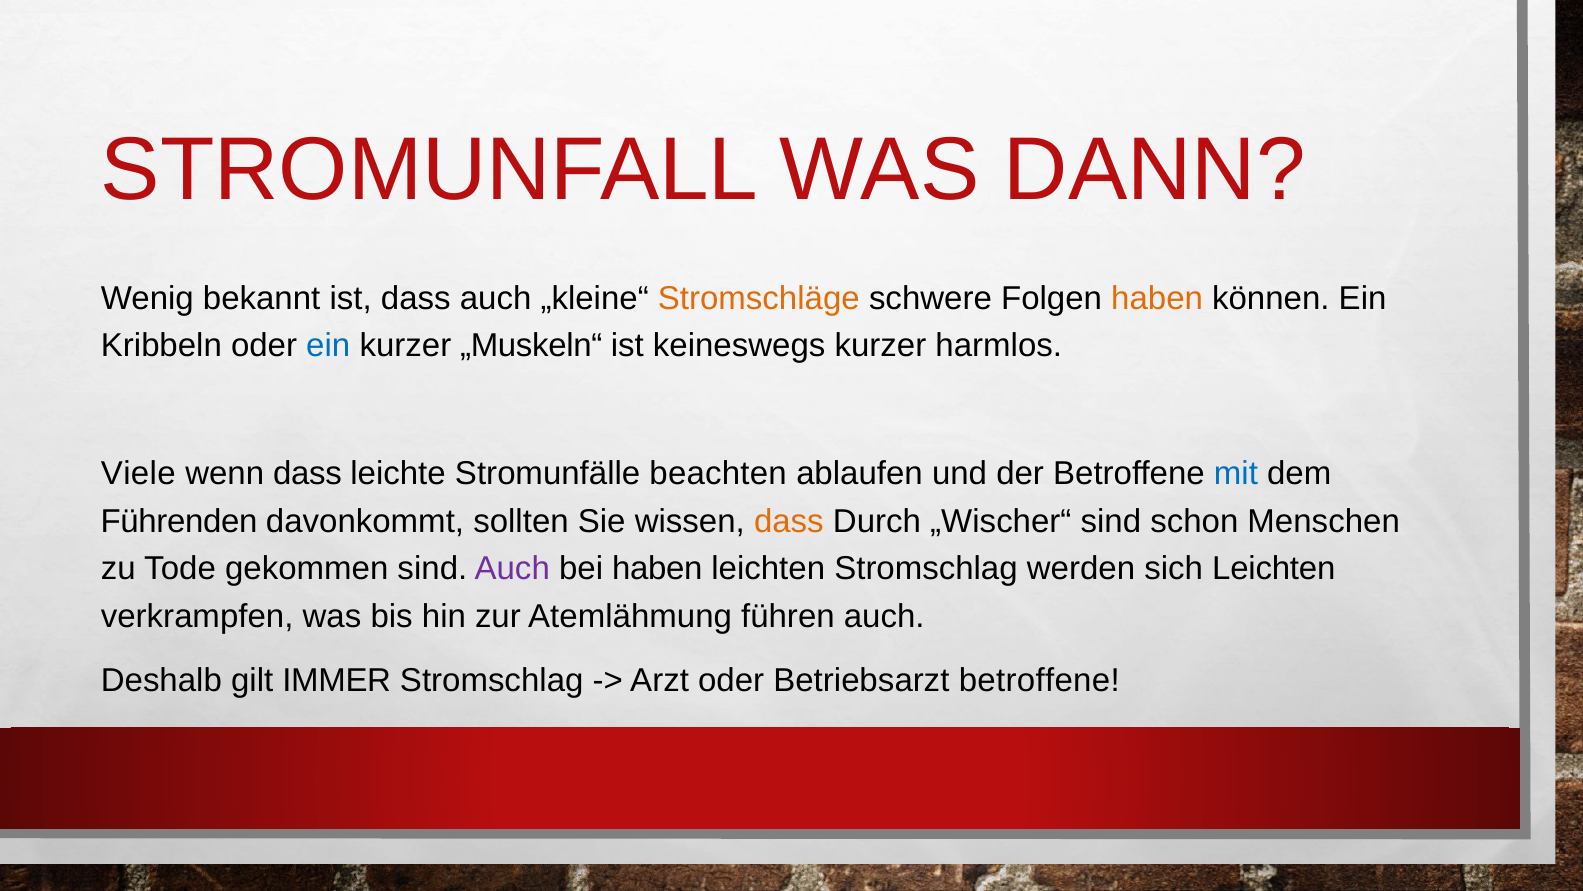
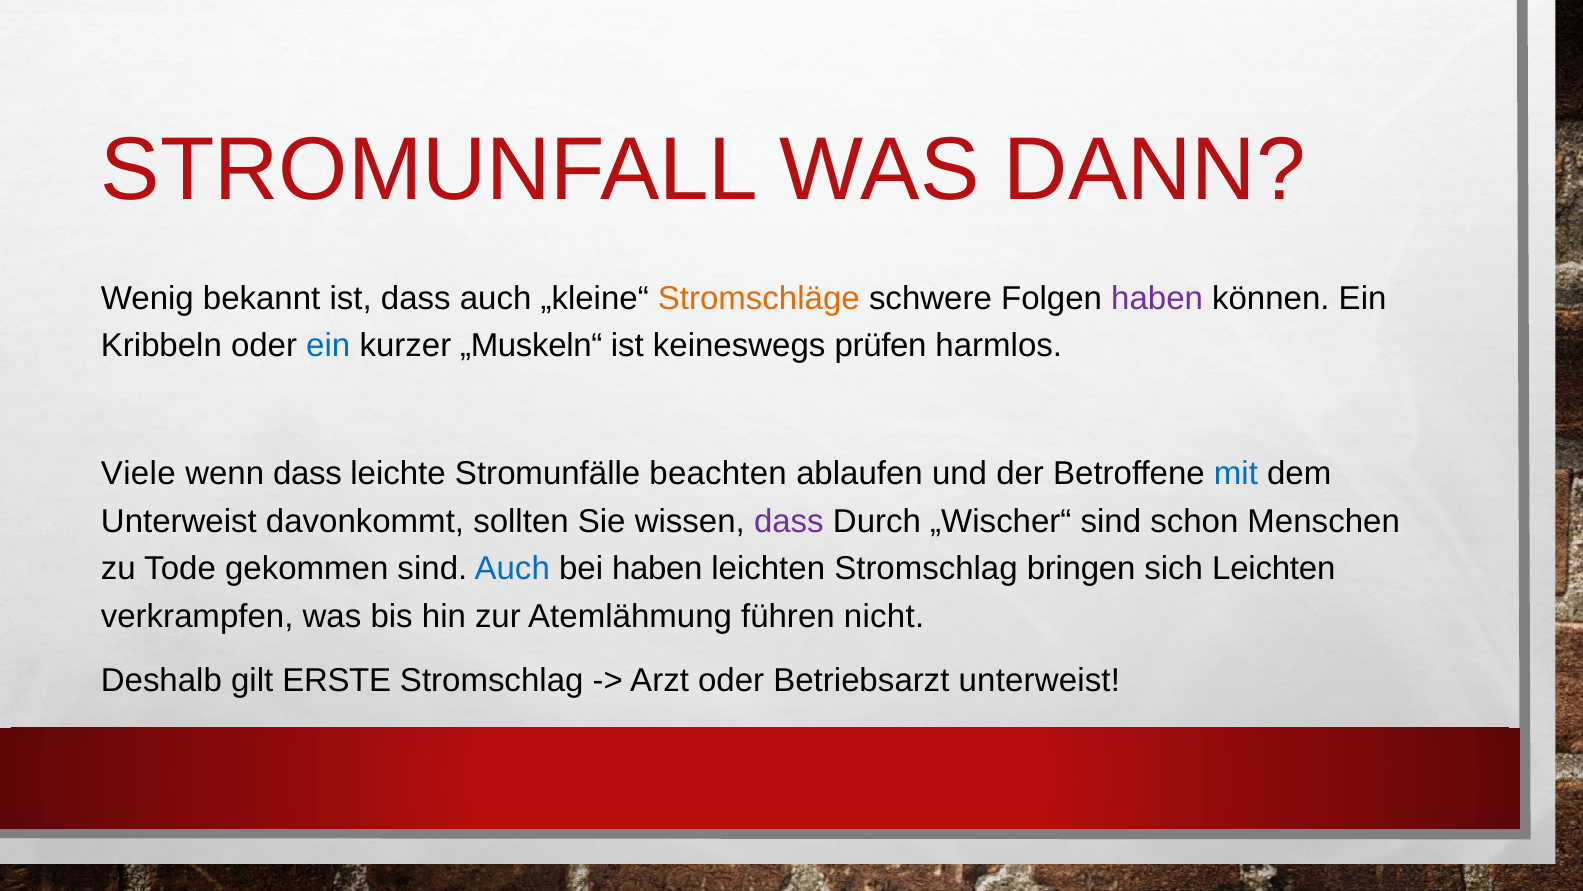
haben at (1157, 298) colour: orange -> purple
keineswegs kurzer: kurzer -> prüfen
Führenden at (179, 521): Führenden -> Unterweist
dass at (789, 521) colour: orange -> purple
Auch at (512, 569) colour: purple -> blue
werden: werden -> bringen
führen auch: auch -> nicht
IMMER: IMMER -> ERSTE
Betriebsarzt betroffene: betroffene -> unterweist
